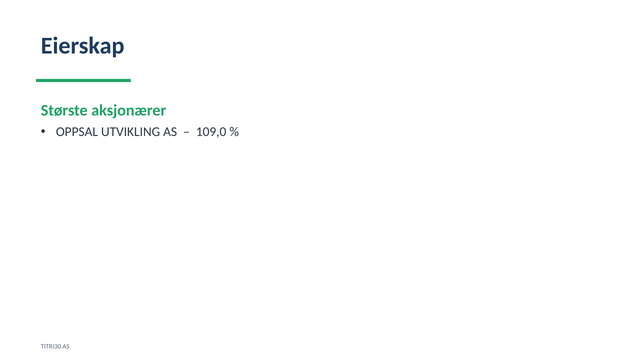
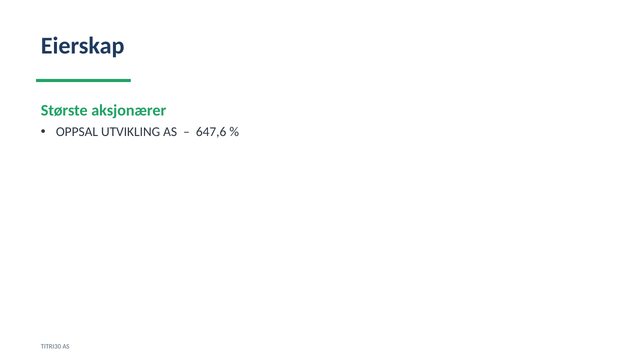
109,0: 109,0 -> 647,6
